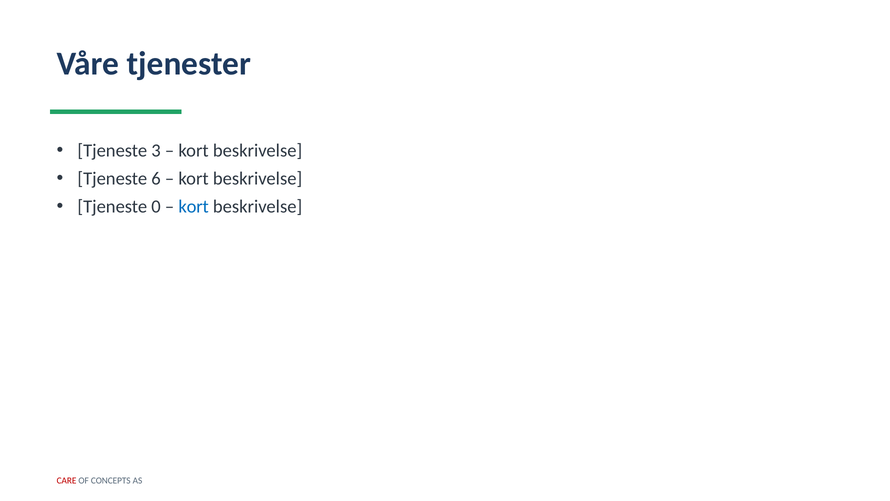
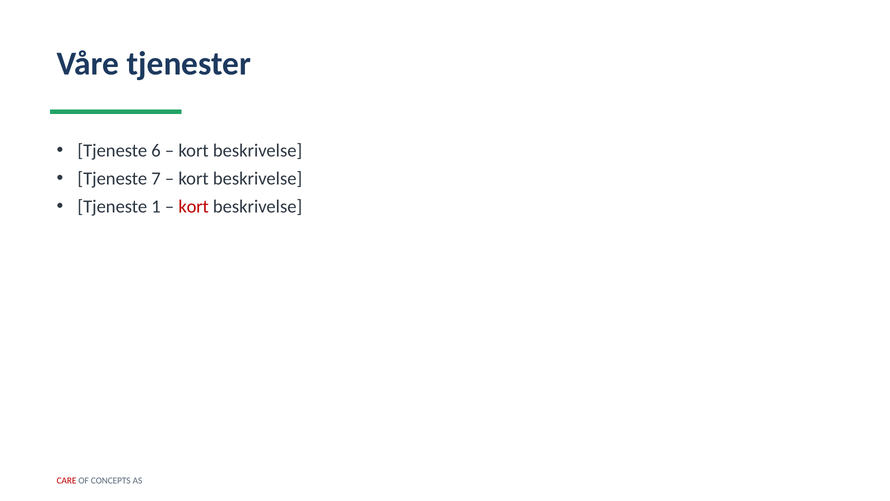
3: 3 -> 6
6: 6 -> 7
0: 0 -> 1
kort at (194, 206) colour: blue -> red
